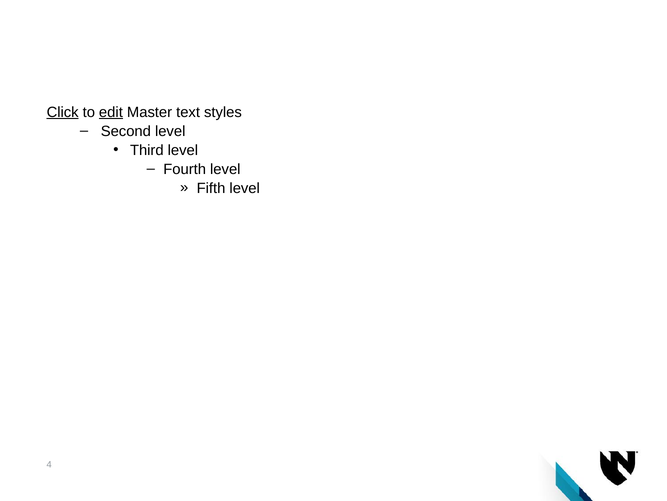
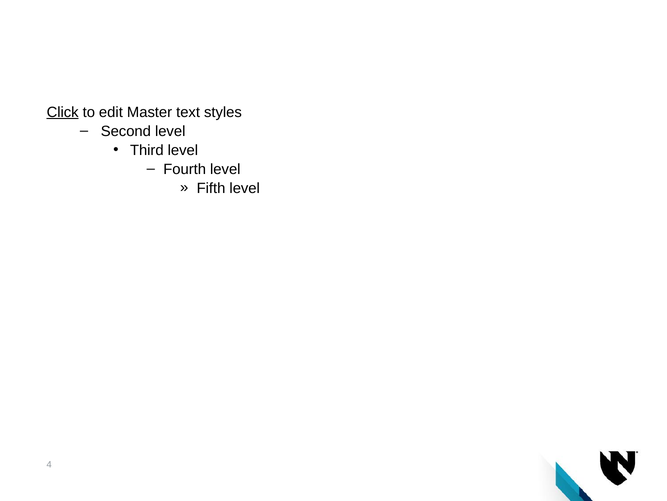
edit underline: present -> none
